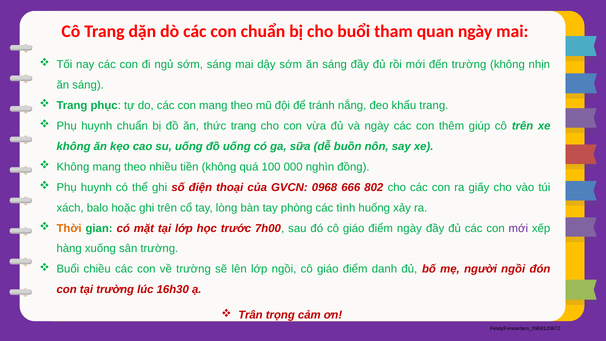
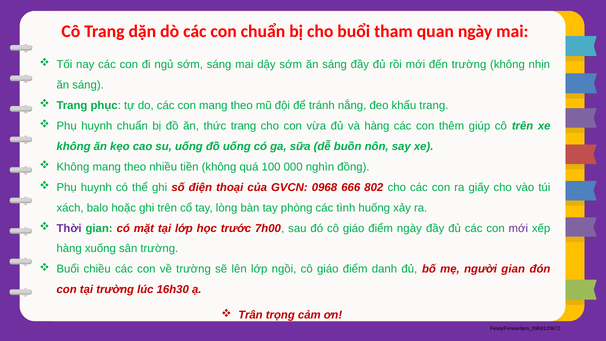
và ngày: ngày -> hàng
Thời colour: orange -> purple
người ngồi: ngồi -> gian
